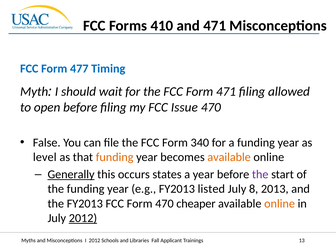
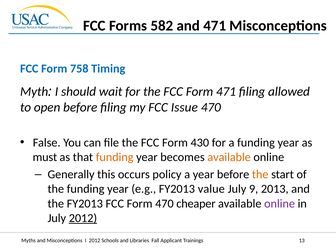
410: 410 -> 582
477: 477 -> 758
340: 340 -> 430
level: level -> must
Generally underline: present -> none
states: states -> policy
the at (260, 174) colour: purple -> orange
listed: listed -> value
8: 8 -> 9
online at (280, 204) colour: orange -> purple
